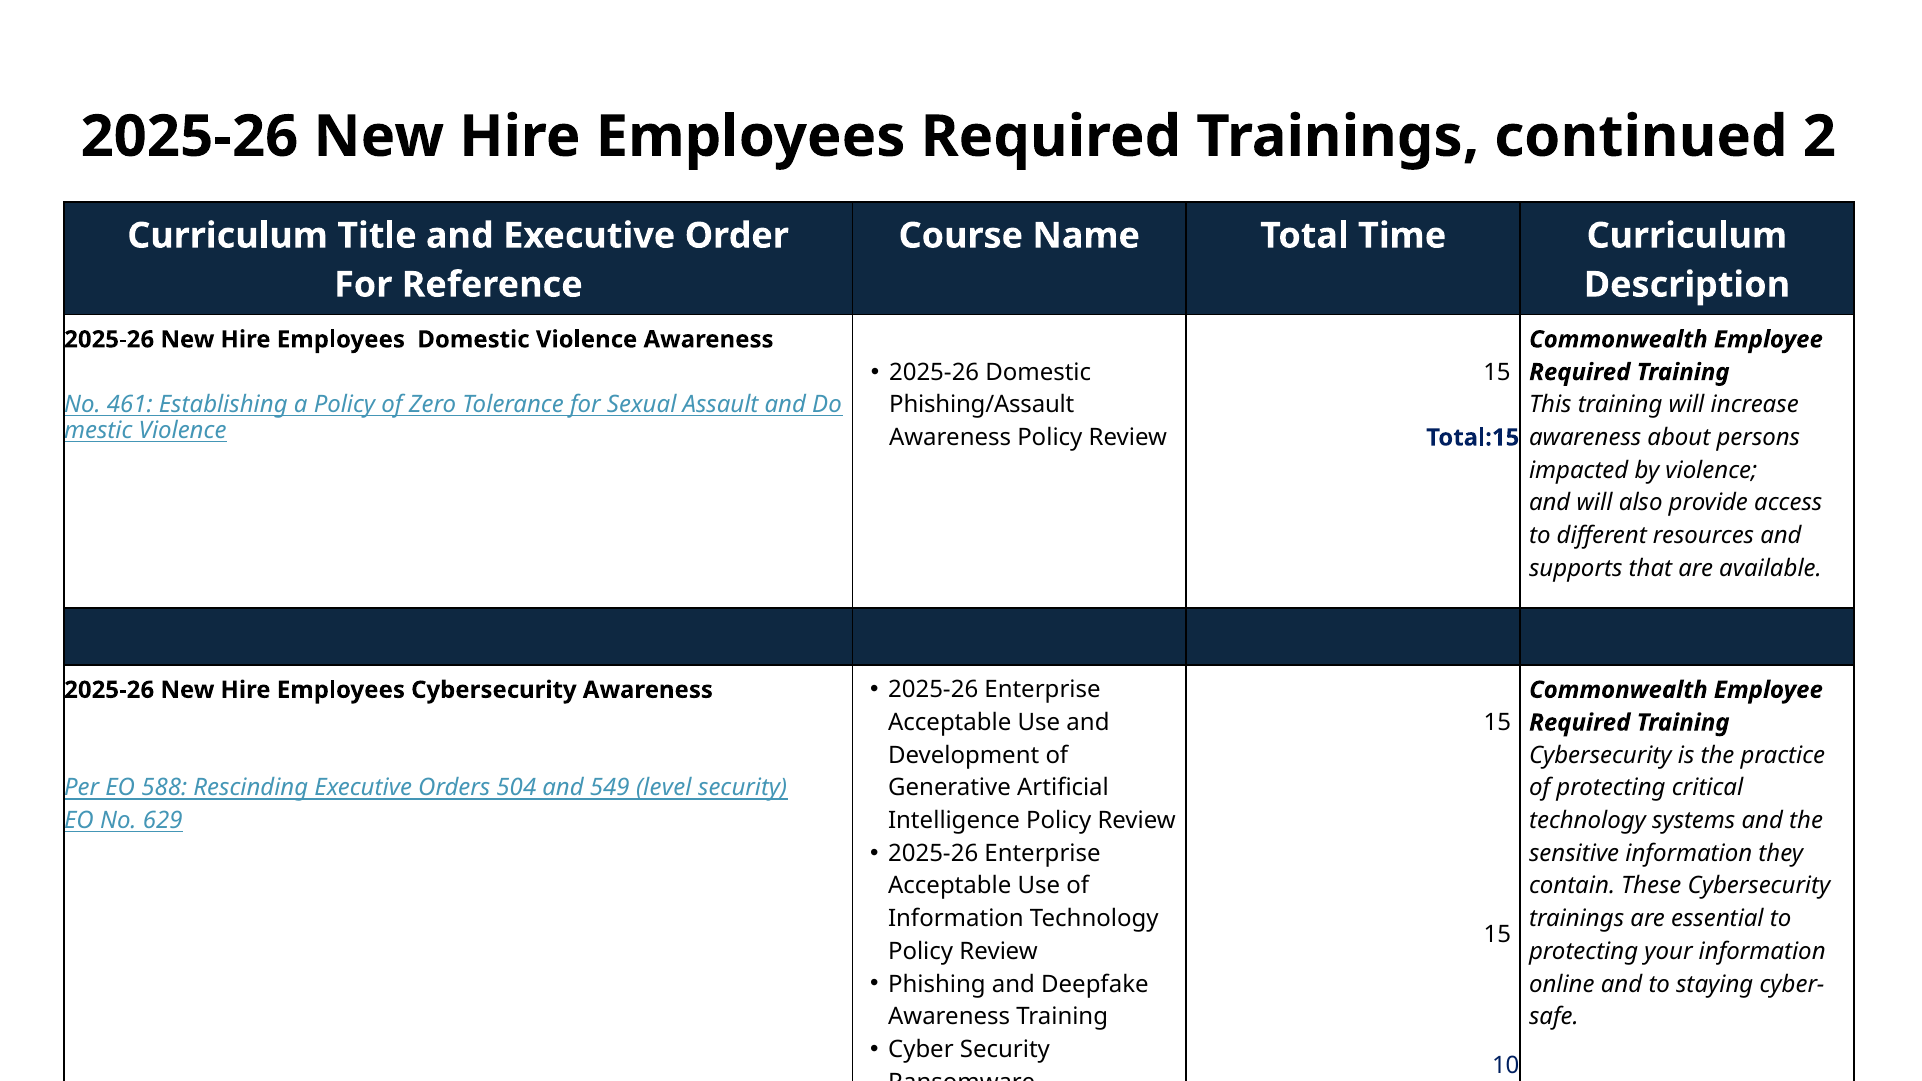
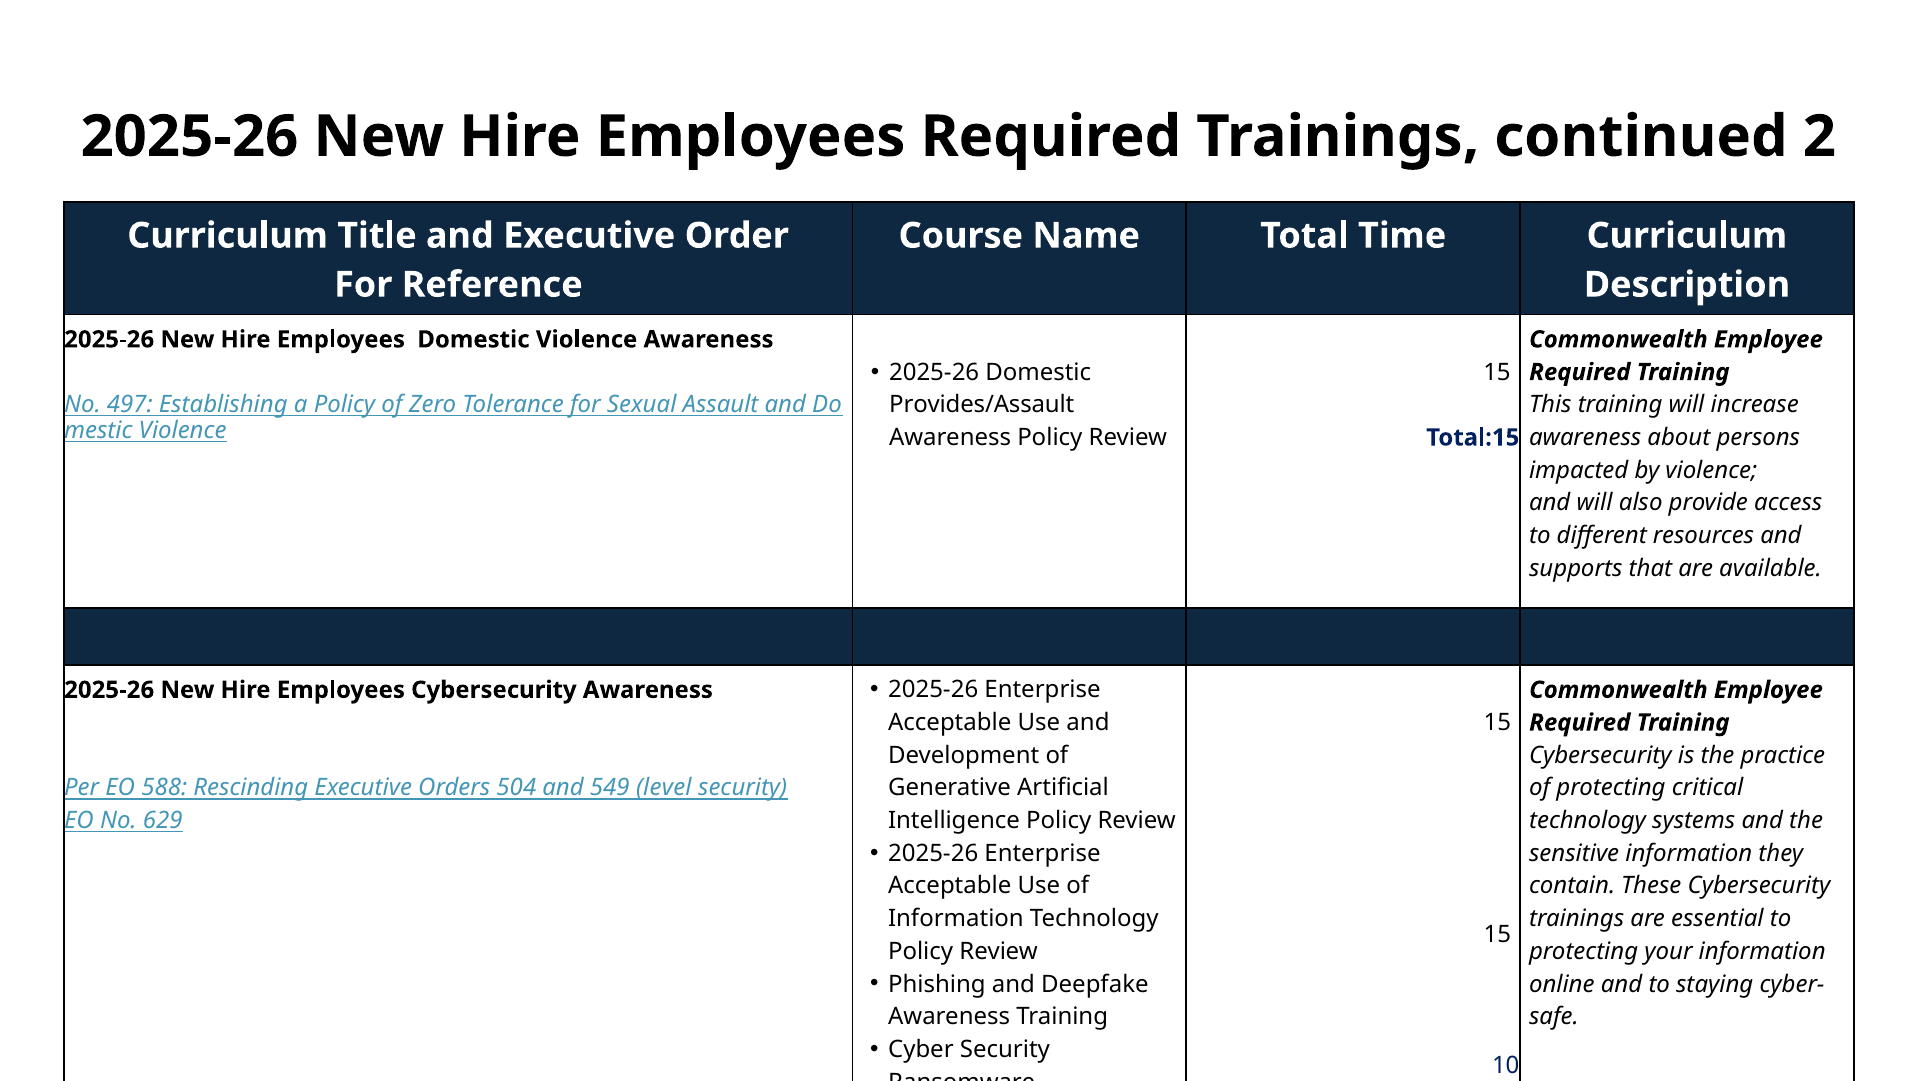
461: 461 -> 497
Phishing/Assault: Phishing/Assault -> Provides/Assault
